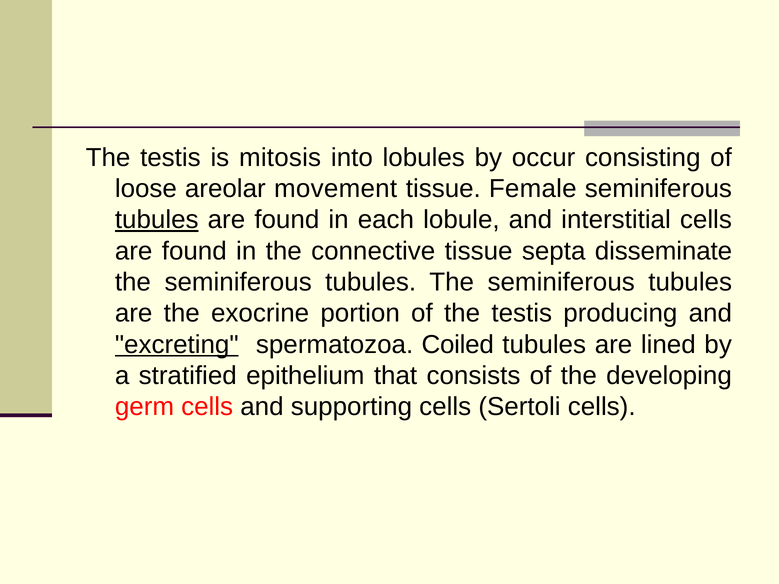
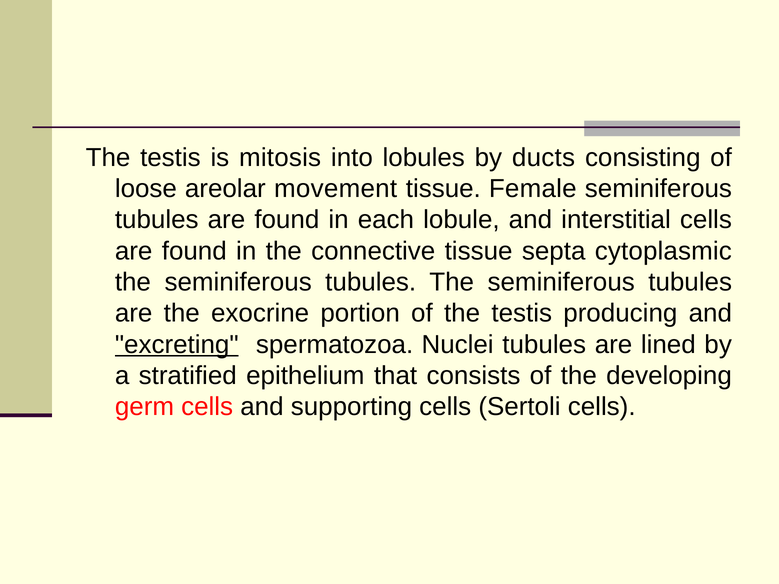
occur: occur -> ducts
tubules at (157, 220) underline: present -> none
disseminate: disseminate -> cytoplasmic
Coiled: Coiled -> Nuclei
